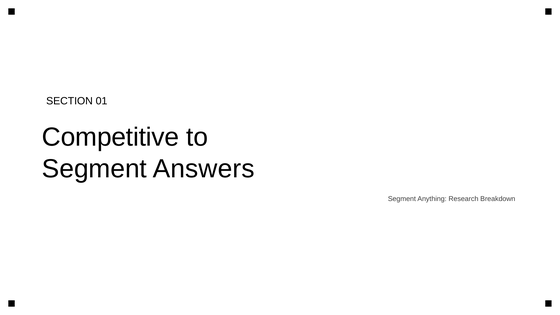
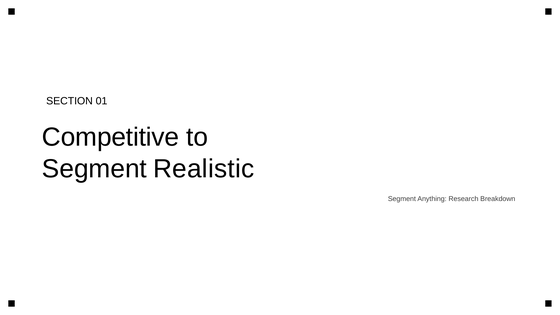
Answers: Answers -> Realistic
